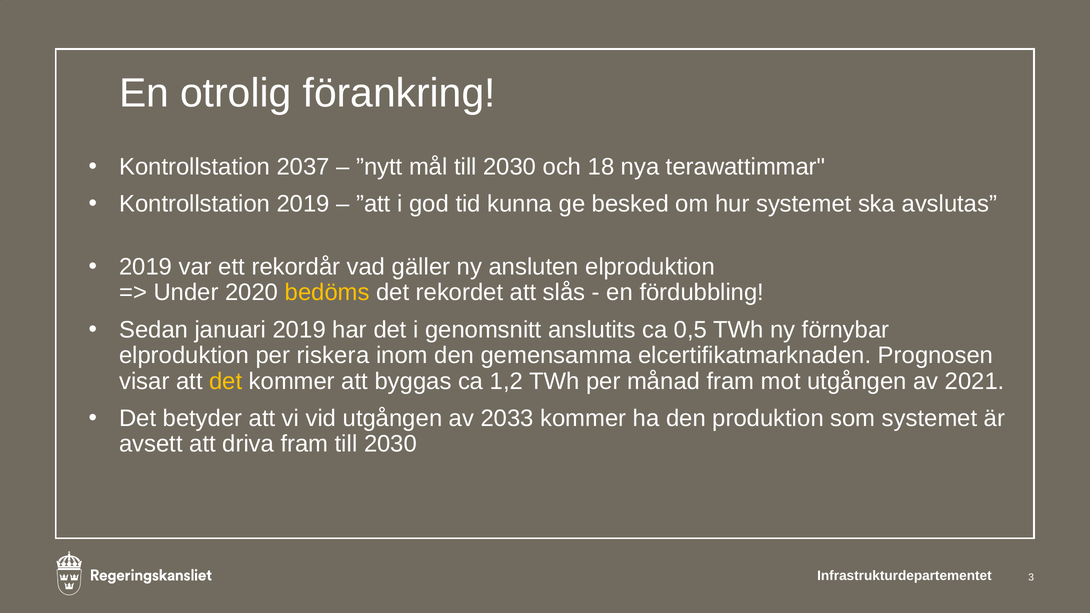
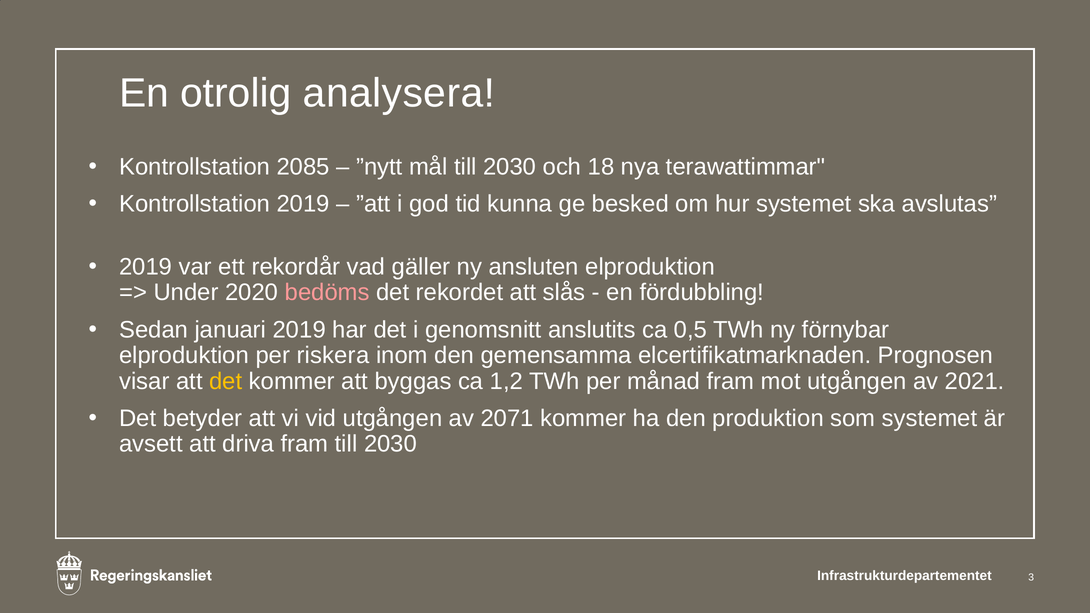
förankring: förankring -> analysera
2037: 2037 -> 2085
bedöms colour: yellow -> pink
2033: 2033 -> 2071
